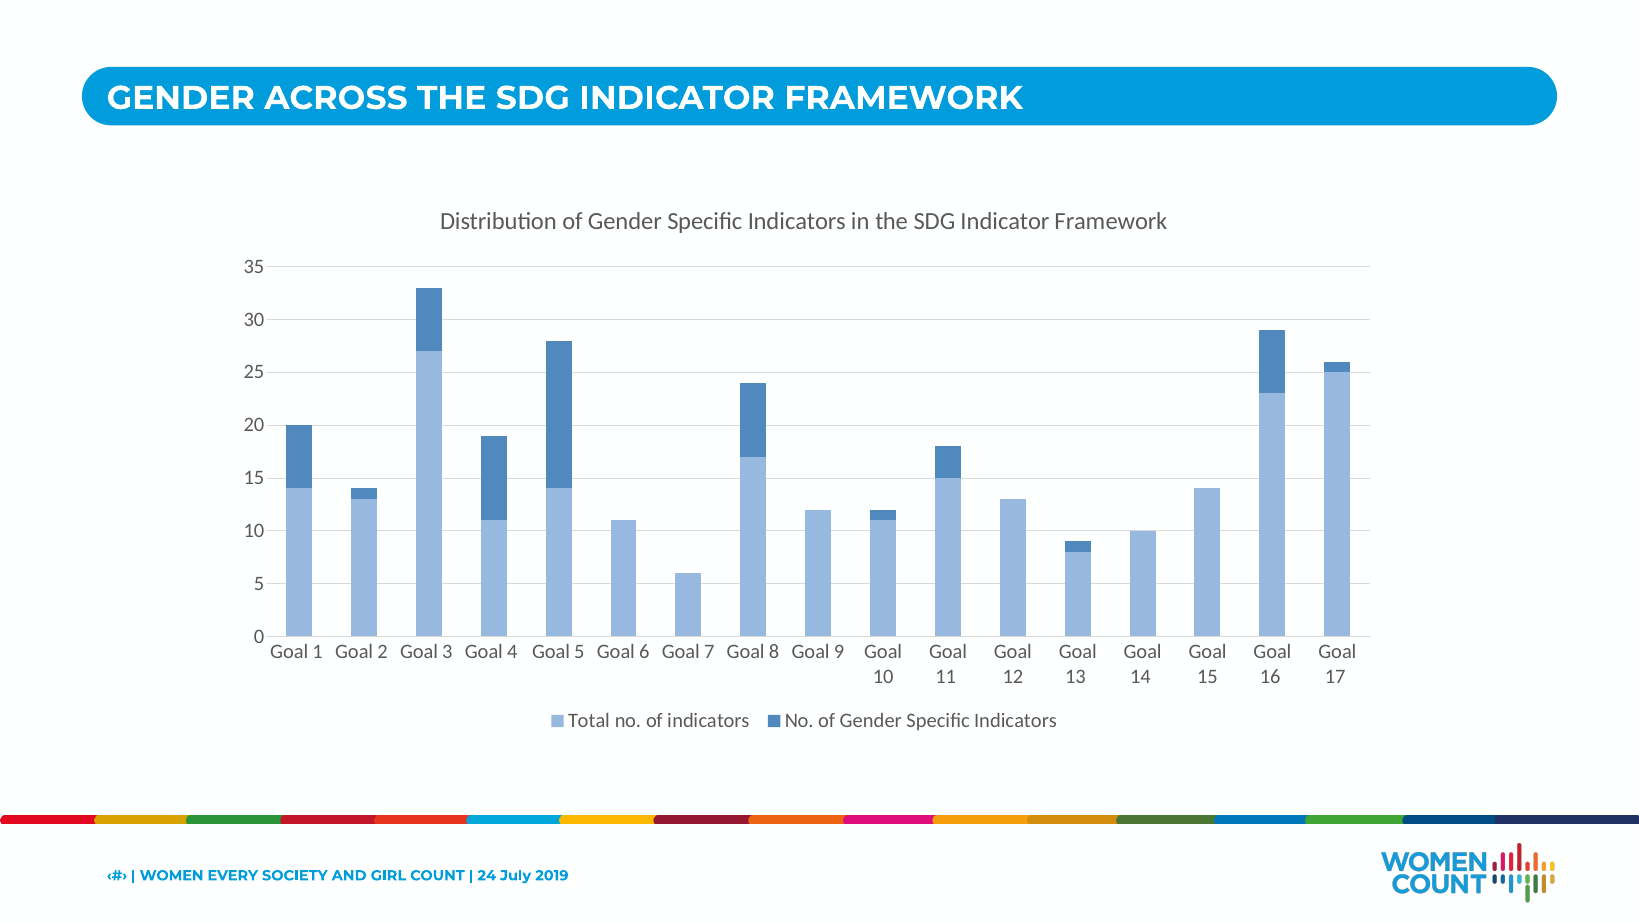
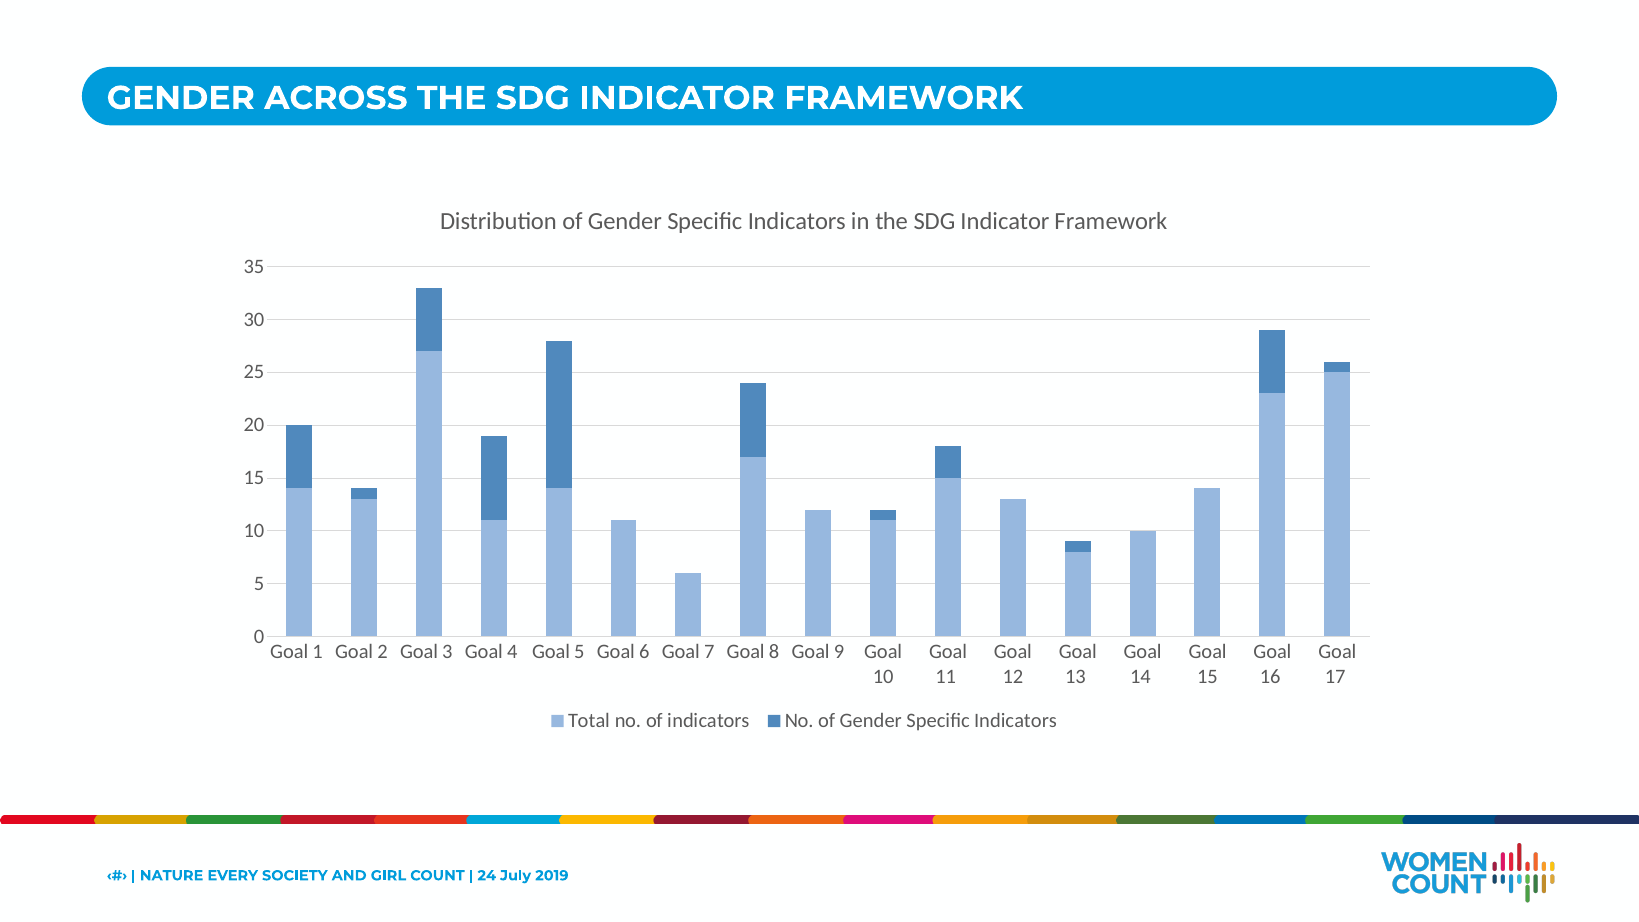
WOMEN: WOMEN -> NATURE
